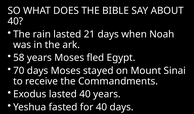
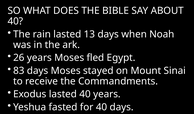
21: 21 -> 13
58: 58 -> 26
70: 70 -> 83
